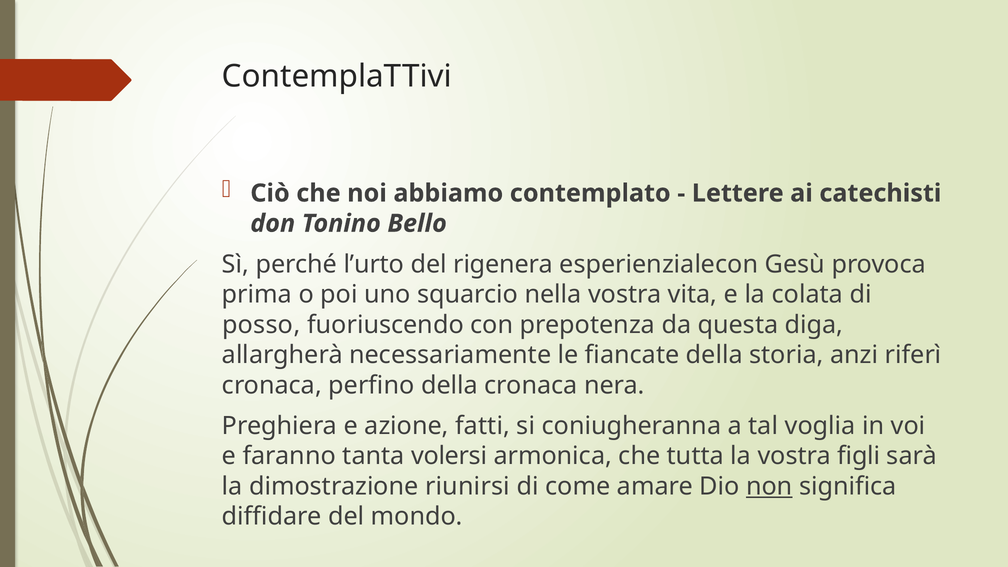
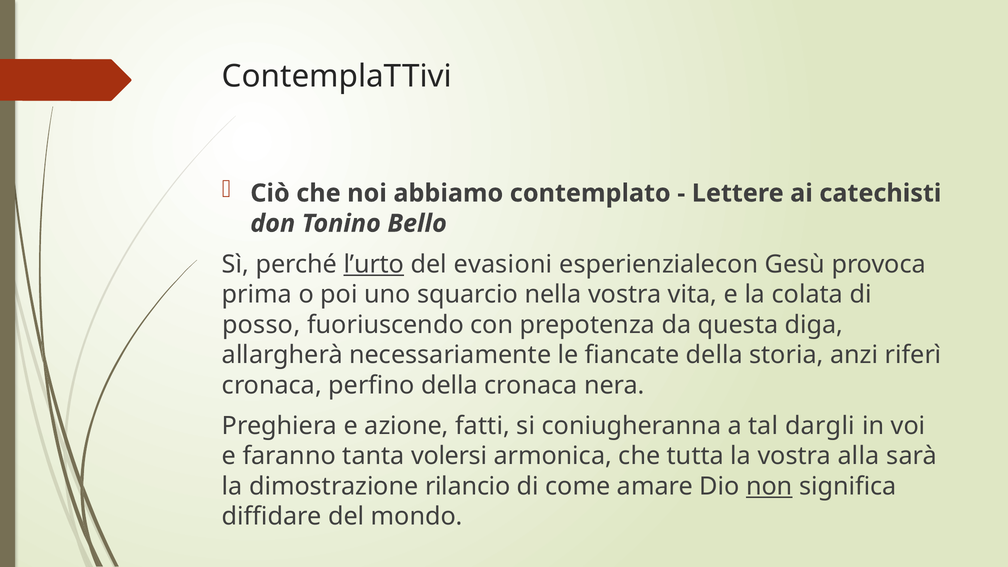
l’urto underline: none -> present
rigenera: rigenera -> evasioni
voglia: voglia -> dargli
figli: figli -> alla
riunirsi: riunirsi -> rilancio
